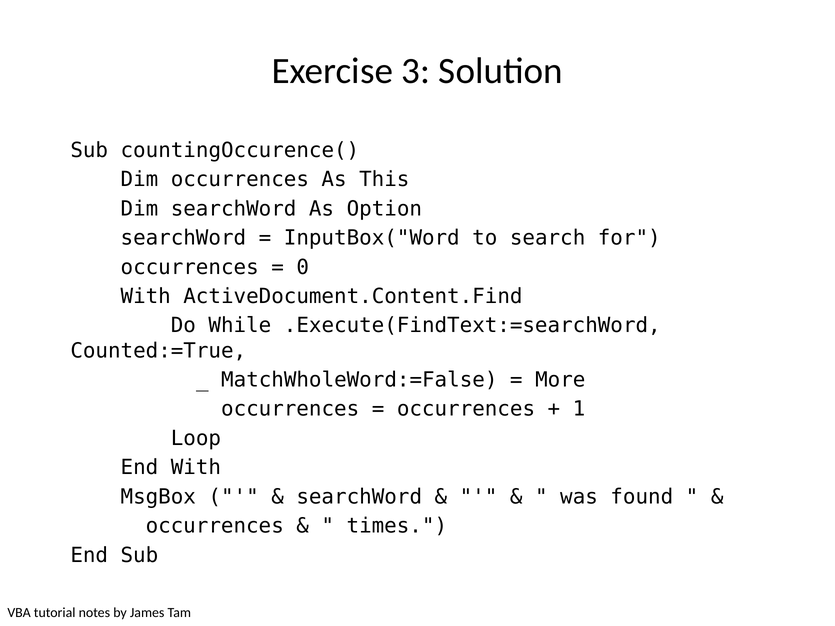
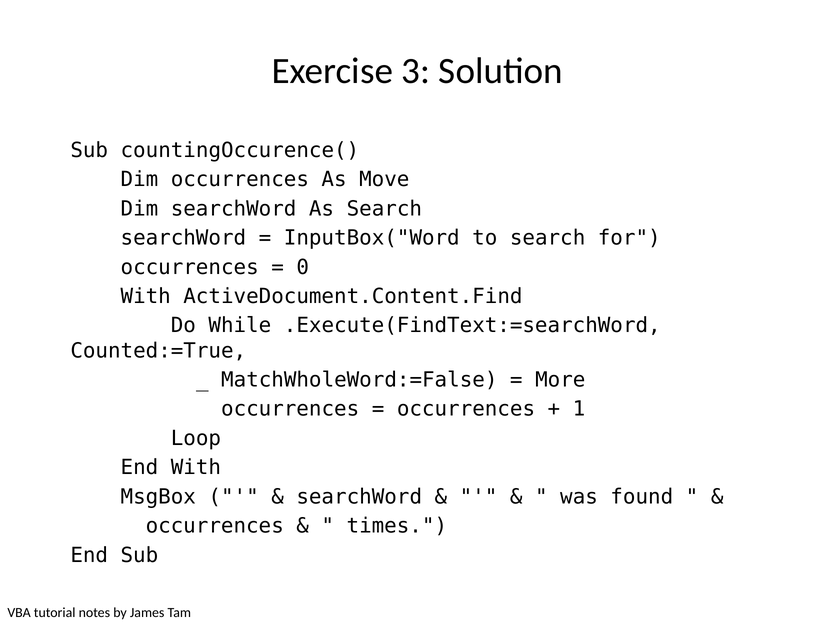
This: This -> Move
As Option: Option -> Search
